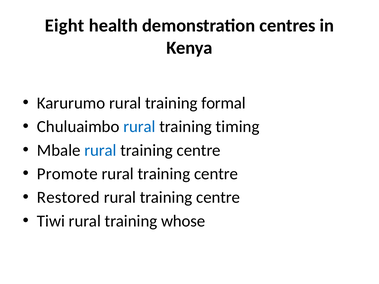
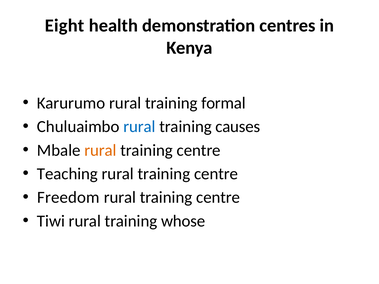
timing: timing -> causes
rural at (100, 150) colour: blue -> orange
Promote: Promote -> Teaching
Restored: Restored -> Freedom
